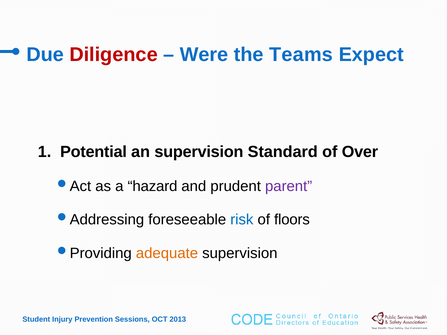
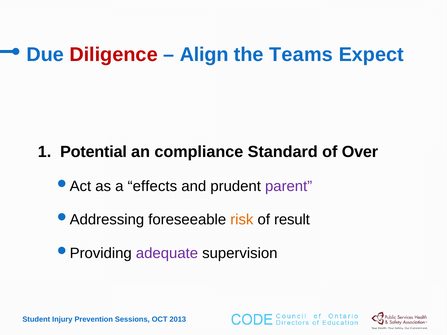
Were: Were -> Align
an supervision: supervision -> compliance
hazard: hazard -> effects
risk colour: blue -> orange
floors: floors -> result
adequate colour: orange -> purple
